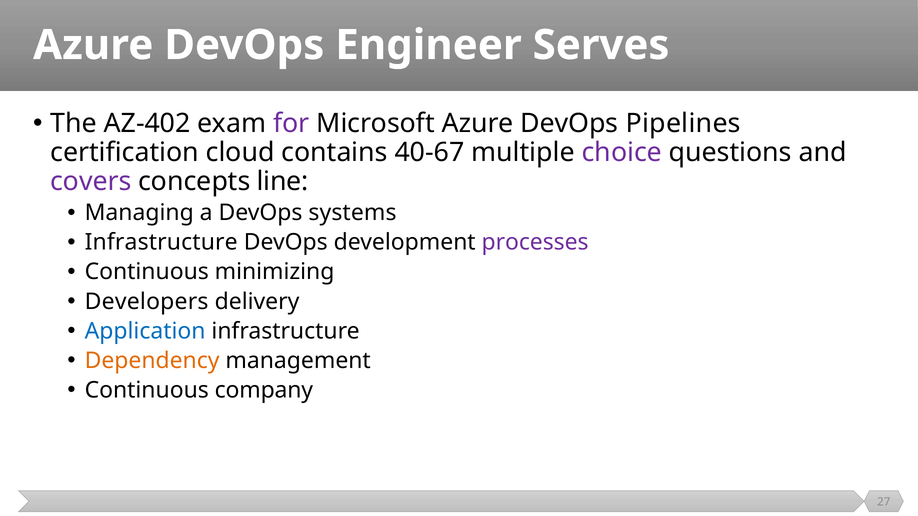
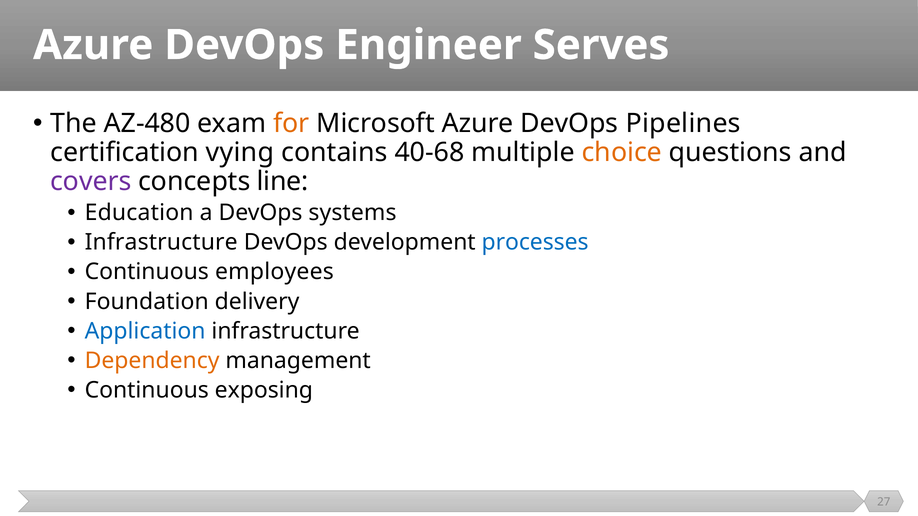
AZ-402: AZ-402 -> AZ-480
for colour: purple -> orange
cloud: cloud -> vying
40-67: 40-67 -> 40-68
choice colour: purple -> orange
Managing: Managing -> Education
processes colour: purple -> blue
minimizing: minimizing -> employees
Developers: Developers -> Foundation
company: company -> exposing
